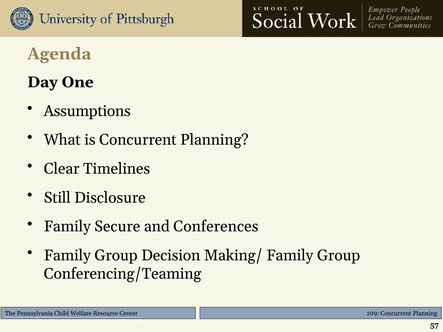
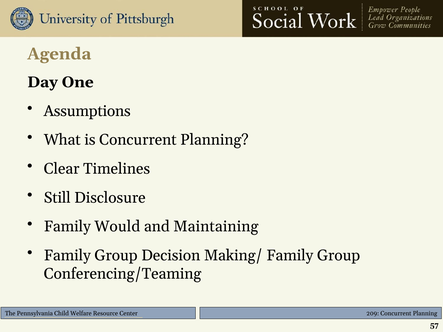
Secure: Secure -> Would
Conferences: Conferences -> Maintaining
